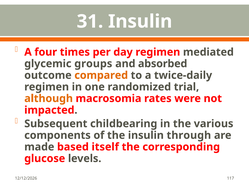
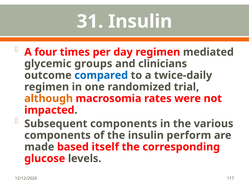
absorbed: absorbed -> clinicians
compared colour: orange -> blue
Subsequent childbearing: childbearing -> components
through: through -> perform
